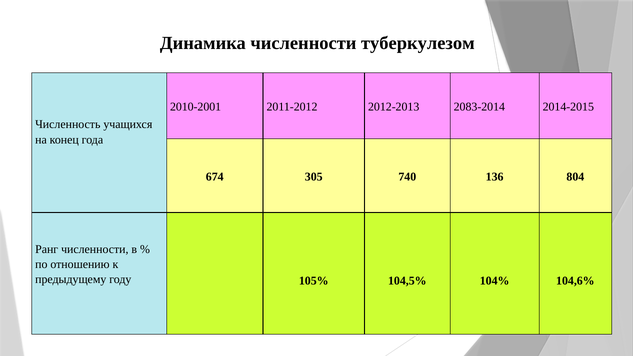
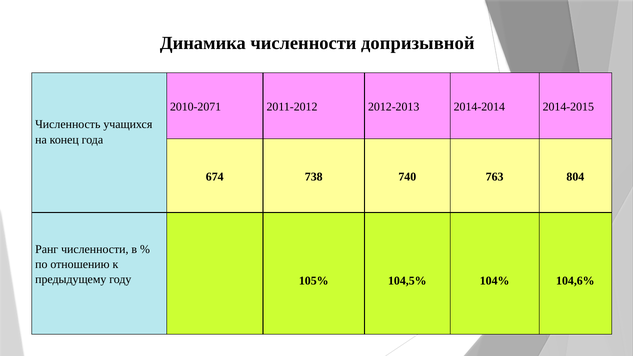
туберкулезом: туберкулезом -> допризывной
2010-2001: 2010-2001 -> 2010-2071
2083-2014: 2083-2014 -> 2014-2014
305: 305 -> 738
136: 136 -> 763
